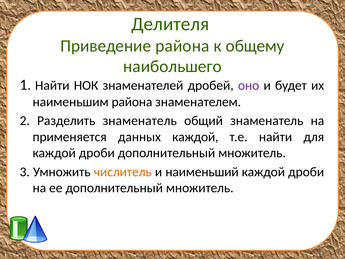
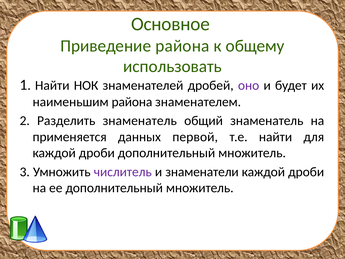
Делителя: Делителя -> Основное
наибольшего: наибольшего -> использовать
данных каждой: каждой -> первой
числитель colour: orange -> purple
наименьший: наименьший -> знаменатели
